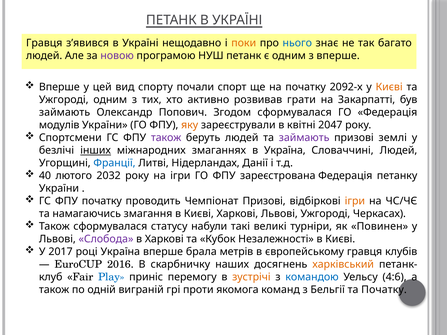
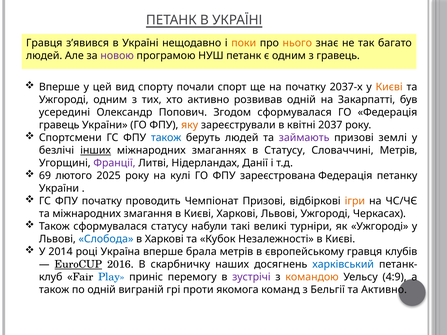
нього colour: blue -> orange
з вперше: вперше -> гравець
2092-х: 2092-х -> 2037-х
розвивав грати: грати -> одній
займають at (65, 113): займають -> усередині
модулів at (59, 125): модулів -> гравець
2047: 2047 -> 2037
також at (166, 138) colour: purple -> blue
в Україна: Україна -> Статусу
Словаччині Людей: Людей -> Метрів
Франції colour: blue -> purple
40: 40 -> 69
2032: 2032 -> 2025
на ігри: ігри -> кулі
та намагаючись: намагаючись -> міжнародних
як Повинен: Повинен -> Ужгороді
Слобода colour: purple -> blue
2017: 2017 -> 2014
EuroCUP underline: none -> present
харківський colour: orange -> blue
зустрічі colour: orange -> purple
командою colour: blue -> orange
4:6: 4:6 -> 4:9
та Початку: Початку -> Активно
